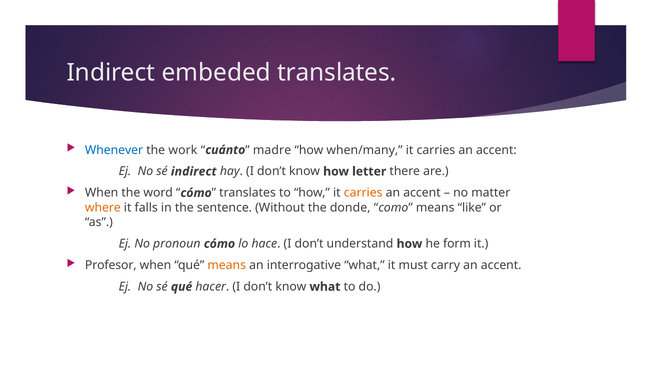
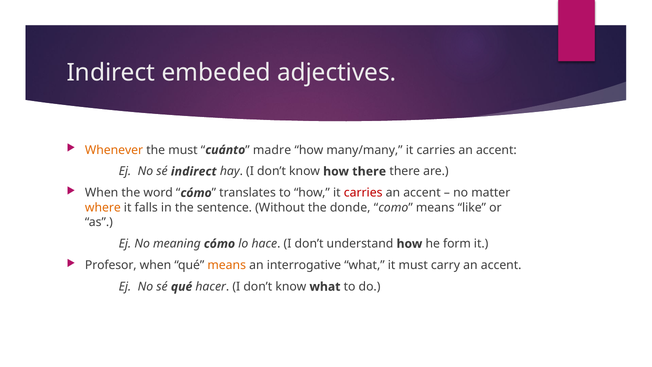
embeded translates: translates -> adjectives
Whenever colour: blue -> orange
the work: work -> must
when/many: when/many -> many/many
how letter: letter -> there
carries at (363, 193) colour: orange -> red
pronoun: pronoun -> meaning
